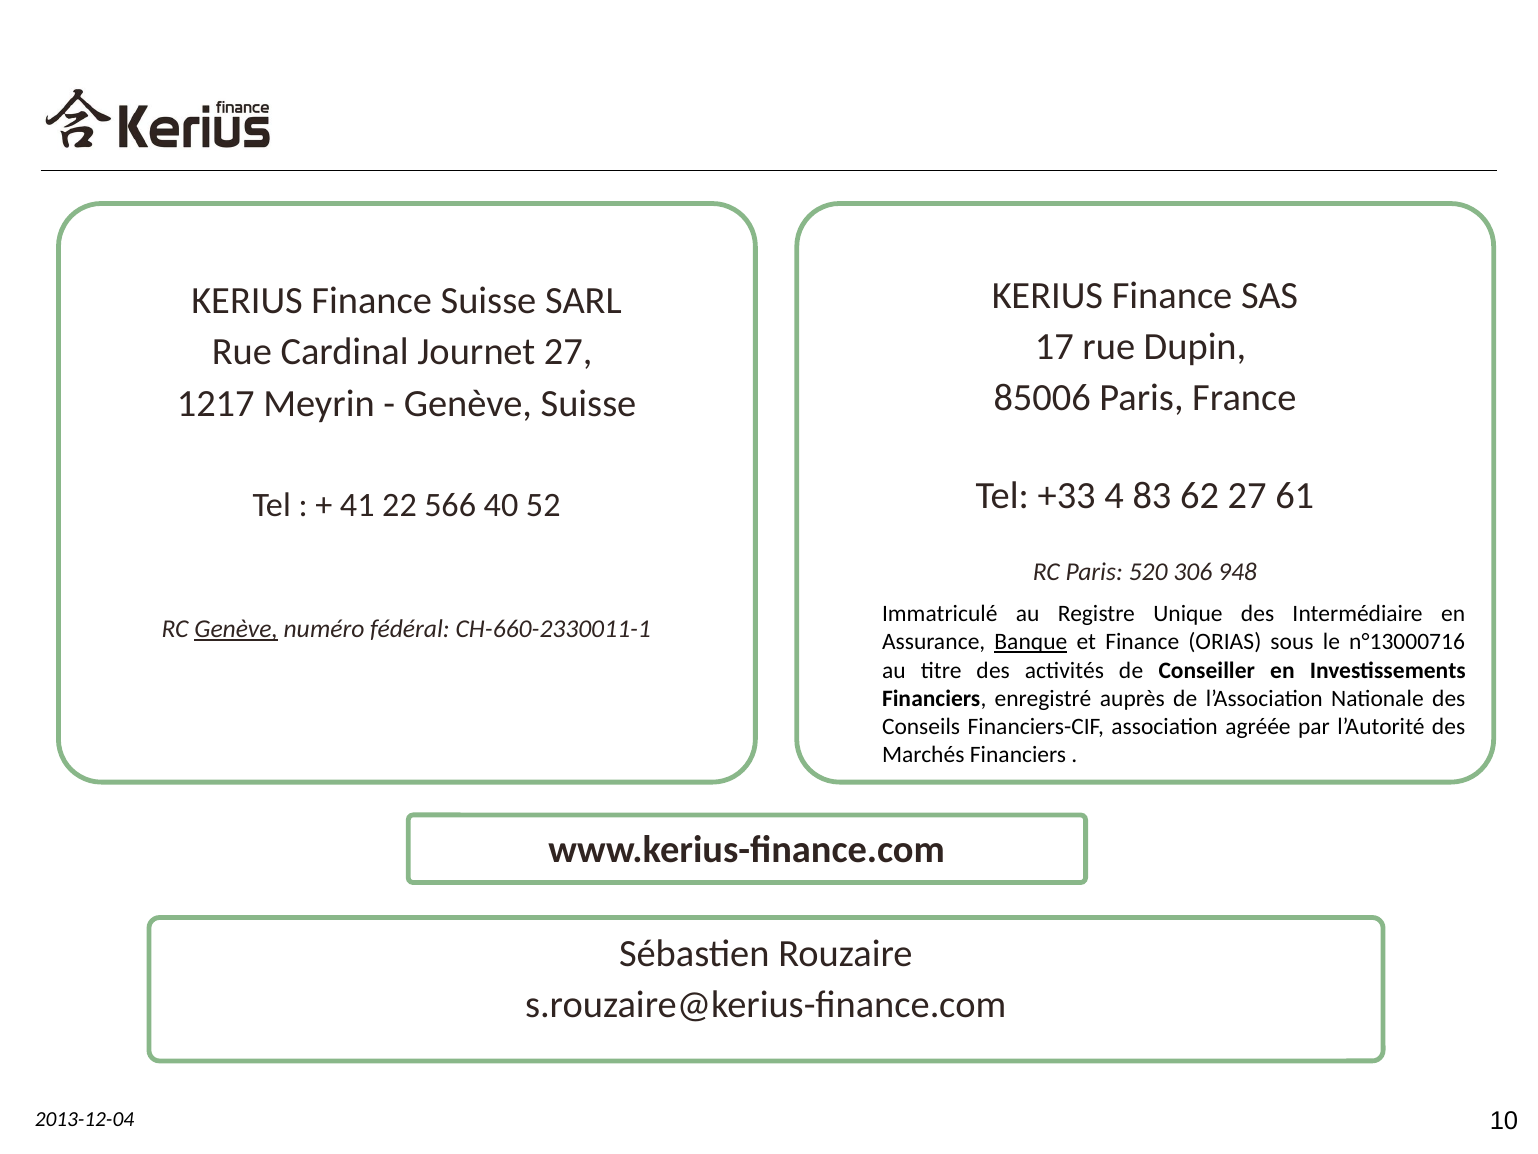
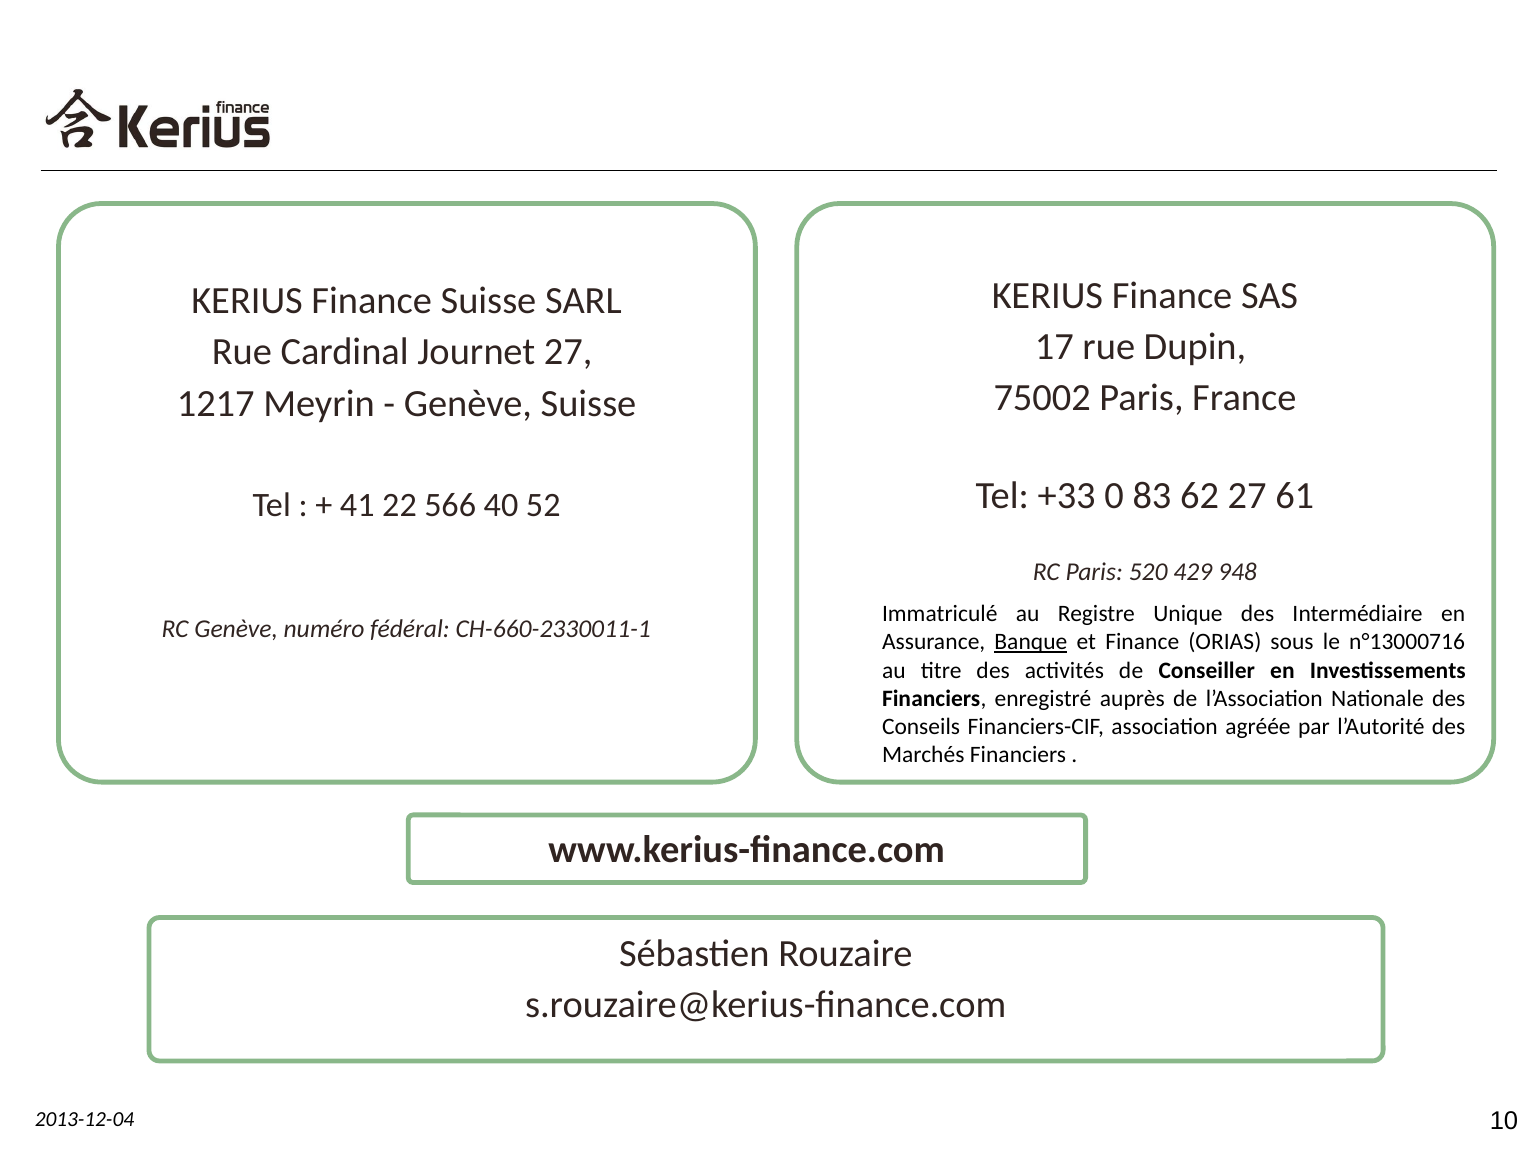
85006: 85006 -> 75002
4: 4 -> 0
306: 306 -> 429
Genève at (236, 629) underline: present -> none
